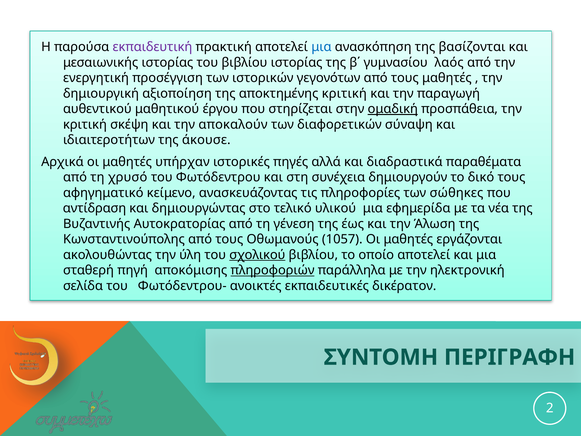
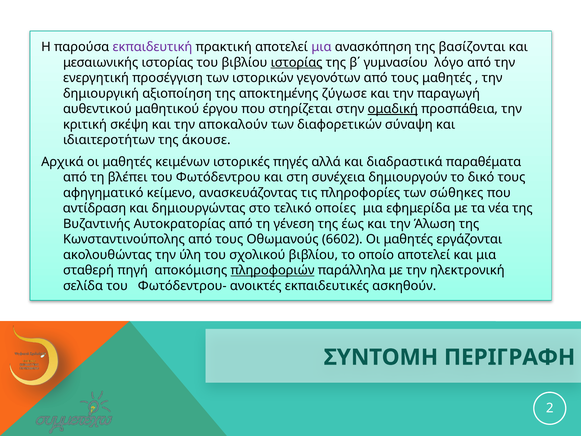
μια at (321, 47) colour: blue -> purple
ιστορίας at (297, 62) underline: none -> present
λαός: λαός -> λόγο
αποκτημένης κριτική: κριτική -> ζύγωσε
υπήρχαν: υπήρχαν -> κειμένων
χρυσό: χρυσό -> βλέπει
υλικού: υλικού -> οποίες
1057: 1057 -> 6602
σχολικού underline: present -> none
δικέρατον: δικέρατον -> ασκηθούν
